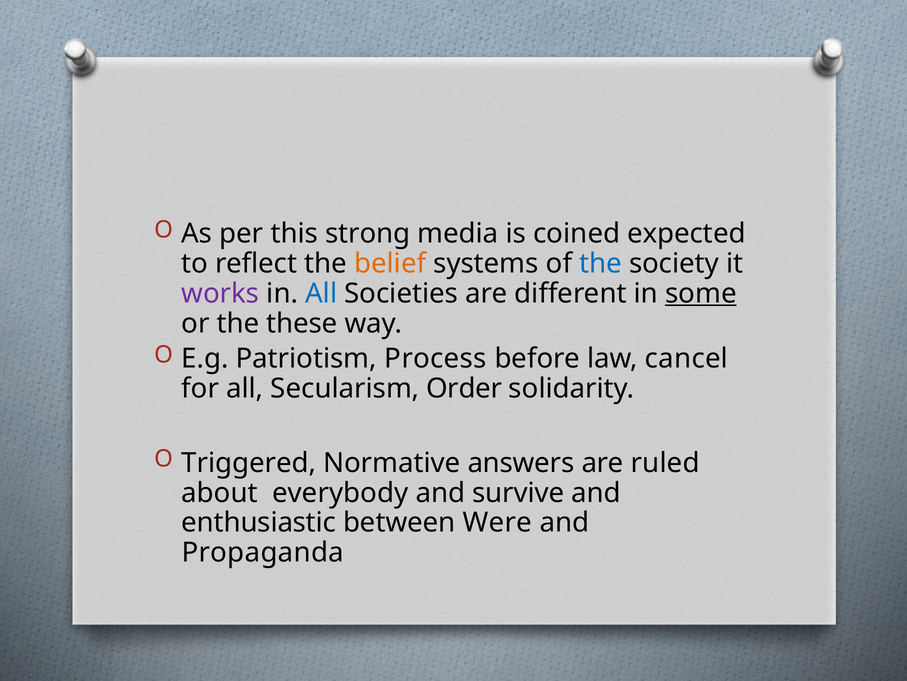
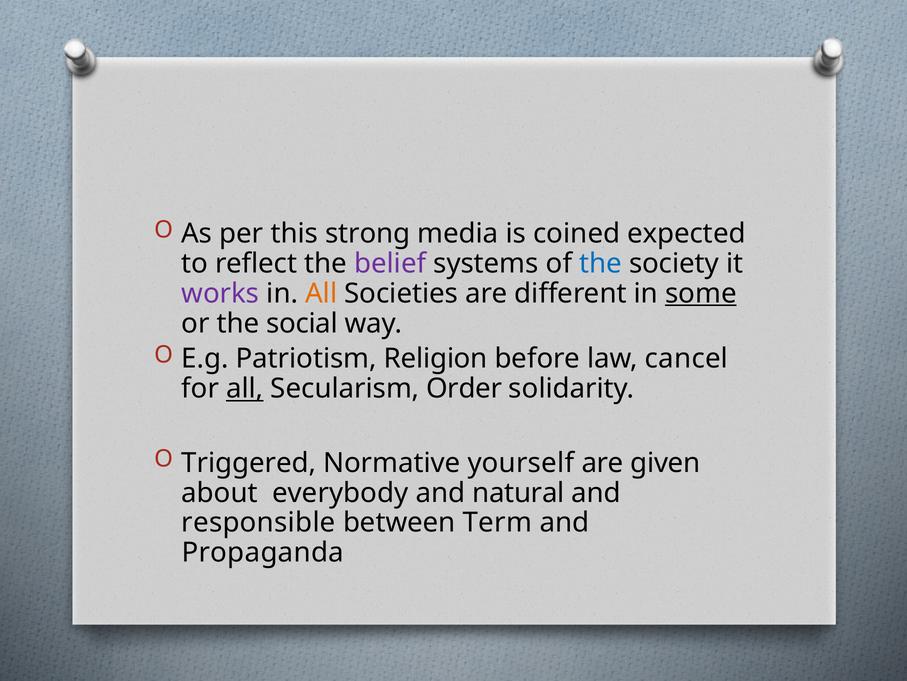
belief colour: orange -> purple
All at (321, 293) colour: blue -> orange
these: these -> social
Process: Process -> Religion
all at (245, 388) underline: none -> present
answers: answers -> yourself
ruled: ruled -> given
survive: survive -> natural
enthusiastic: enthusiastic -> responsible
Were: Were -> Term
